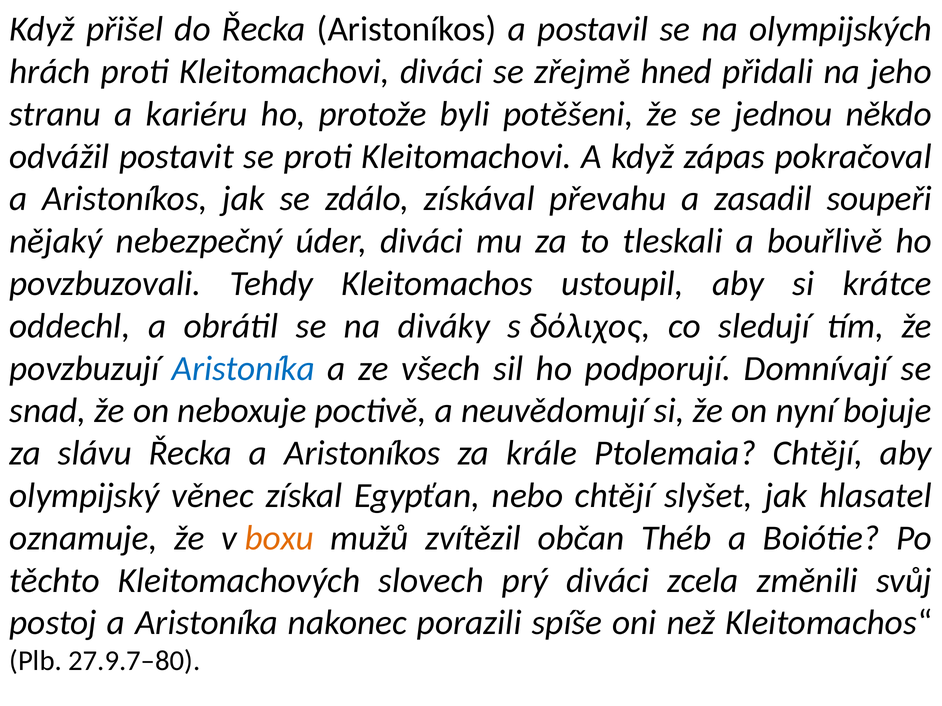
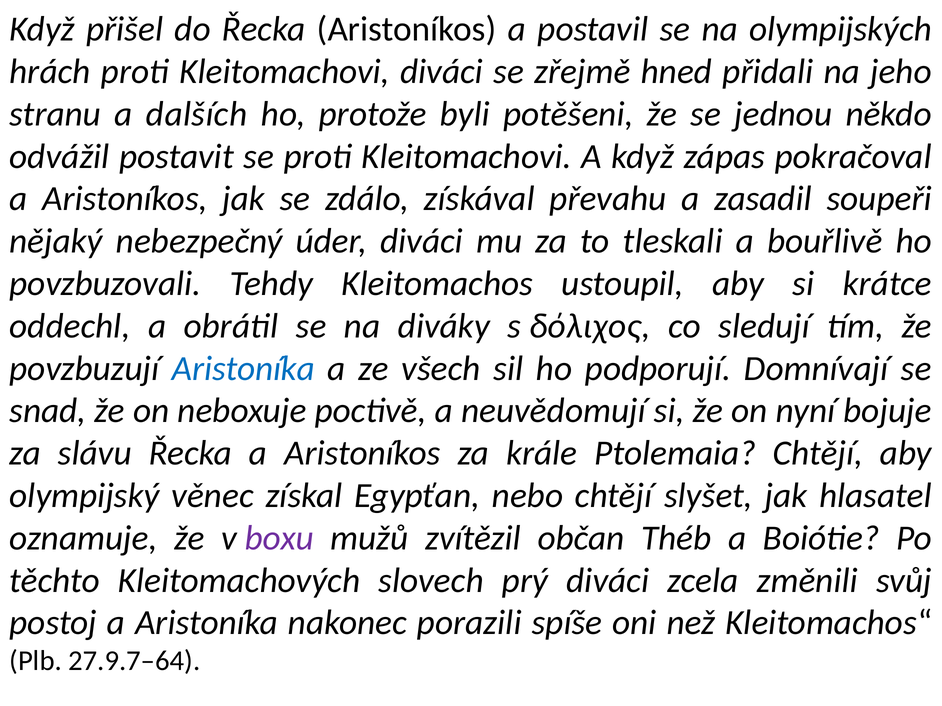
kariéru: kariéru -> dalších
boxu colour: orange -> purple
27.9.7–80: 27.9.7–80 -> 27.9.7–64
